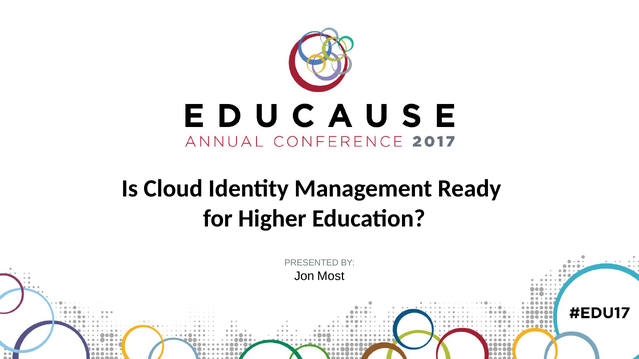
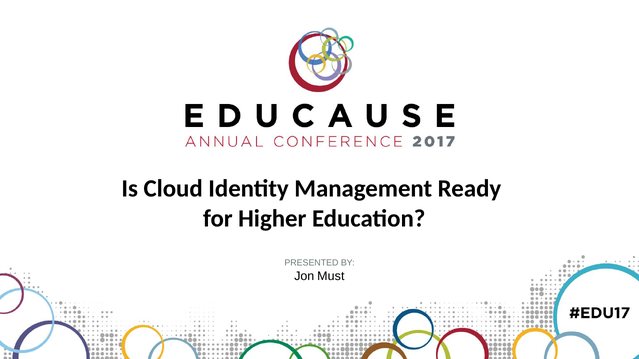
Most: Most -> Must
